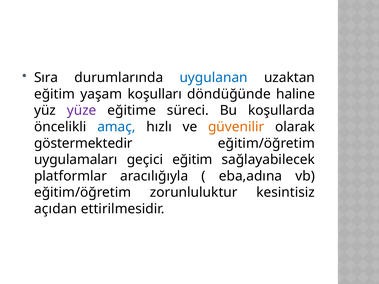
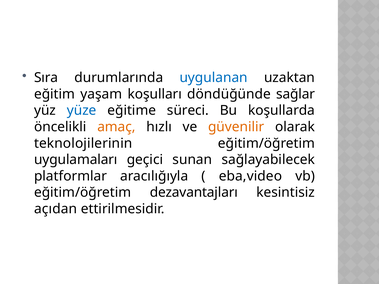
haline: haline -> sağlar
yüze colour: purple -> blue
amaç colour: blue -> orange
göstermektedir: göstermektedir -> teknolojilerinin
geçici eğitim: eğitim -> sunan
eba,adına: eba,adına -> eba,video
zorunluluktur: zorunluluktur -> dezavantajları
